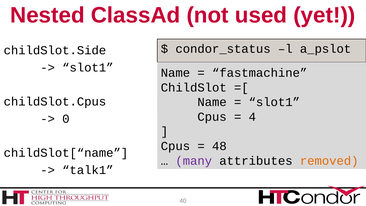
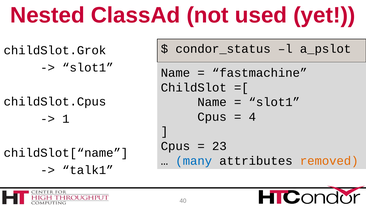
childSlot.Side: childSlot.Side -> childSlot.Grok
0: 0 -> 1
48: 48 -> 23
many colour: purple -> blue
